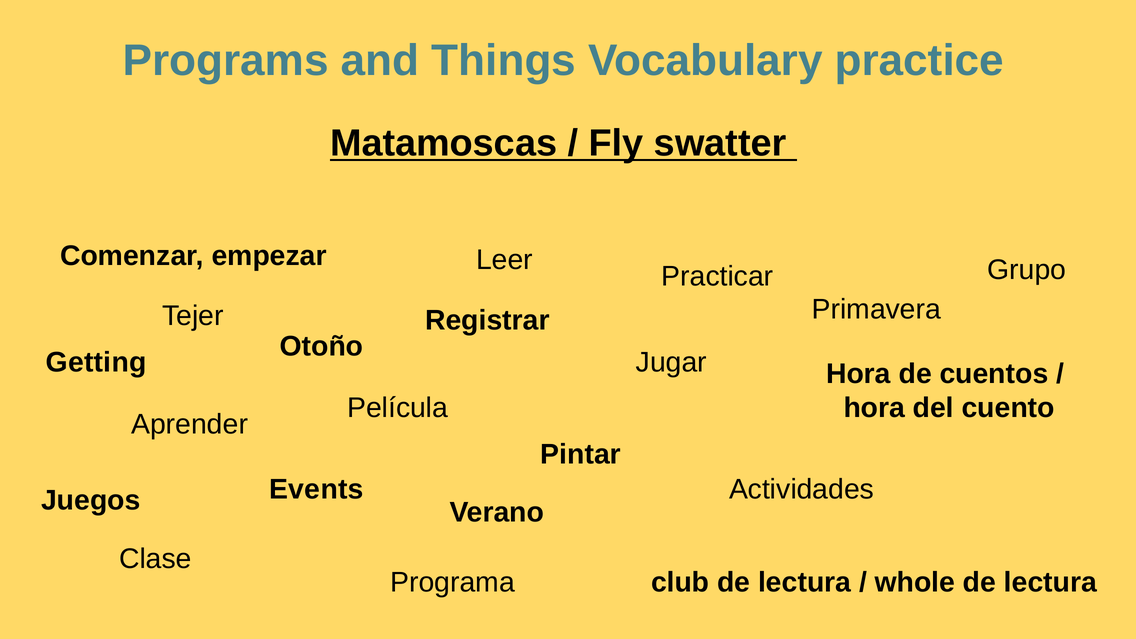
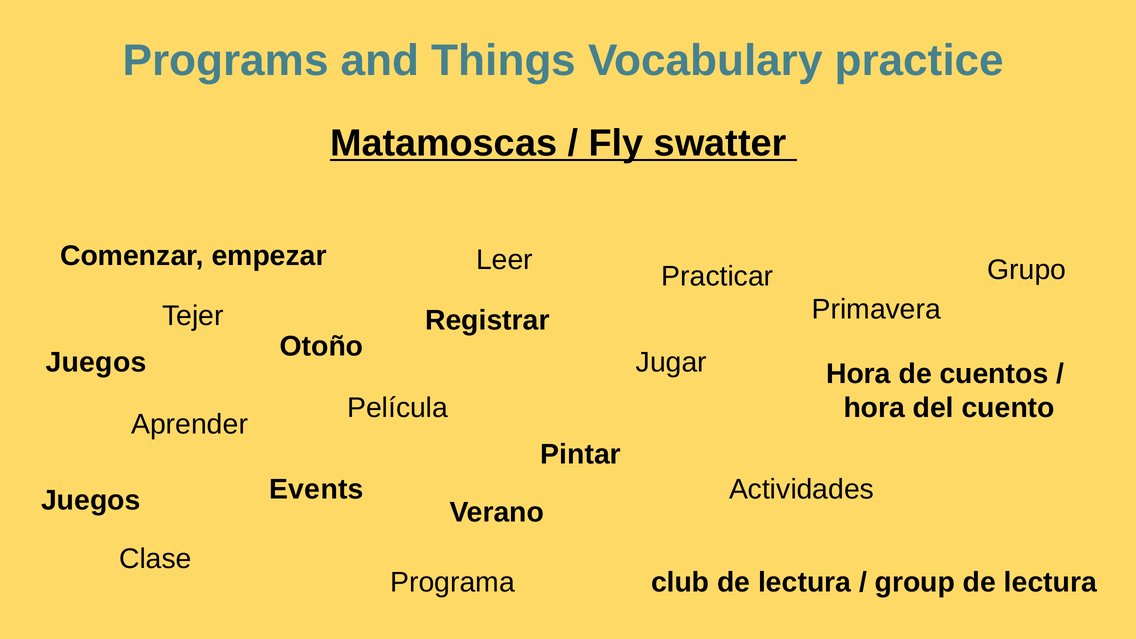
Getting at (96, 362): Getting -> Juegos
whole: whole -> group
